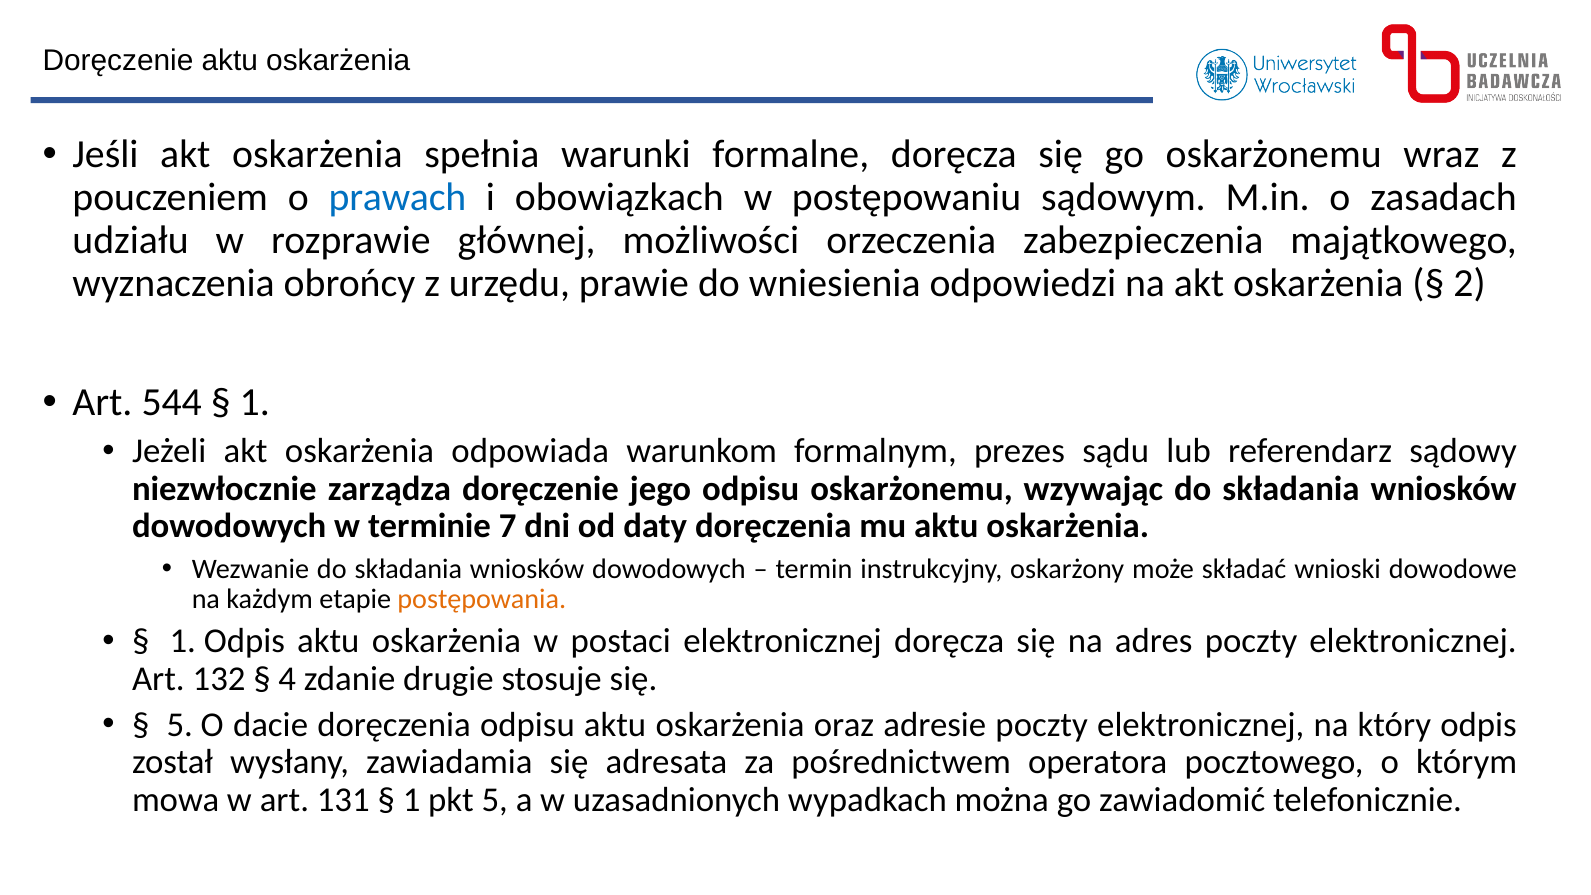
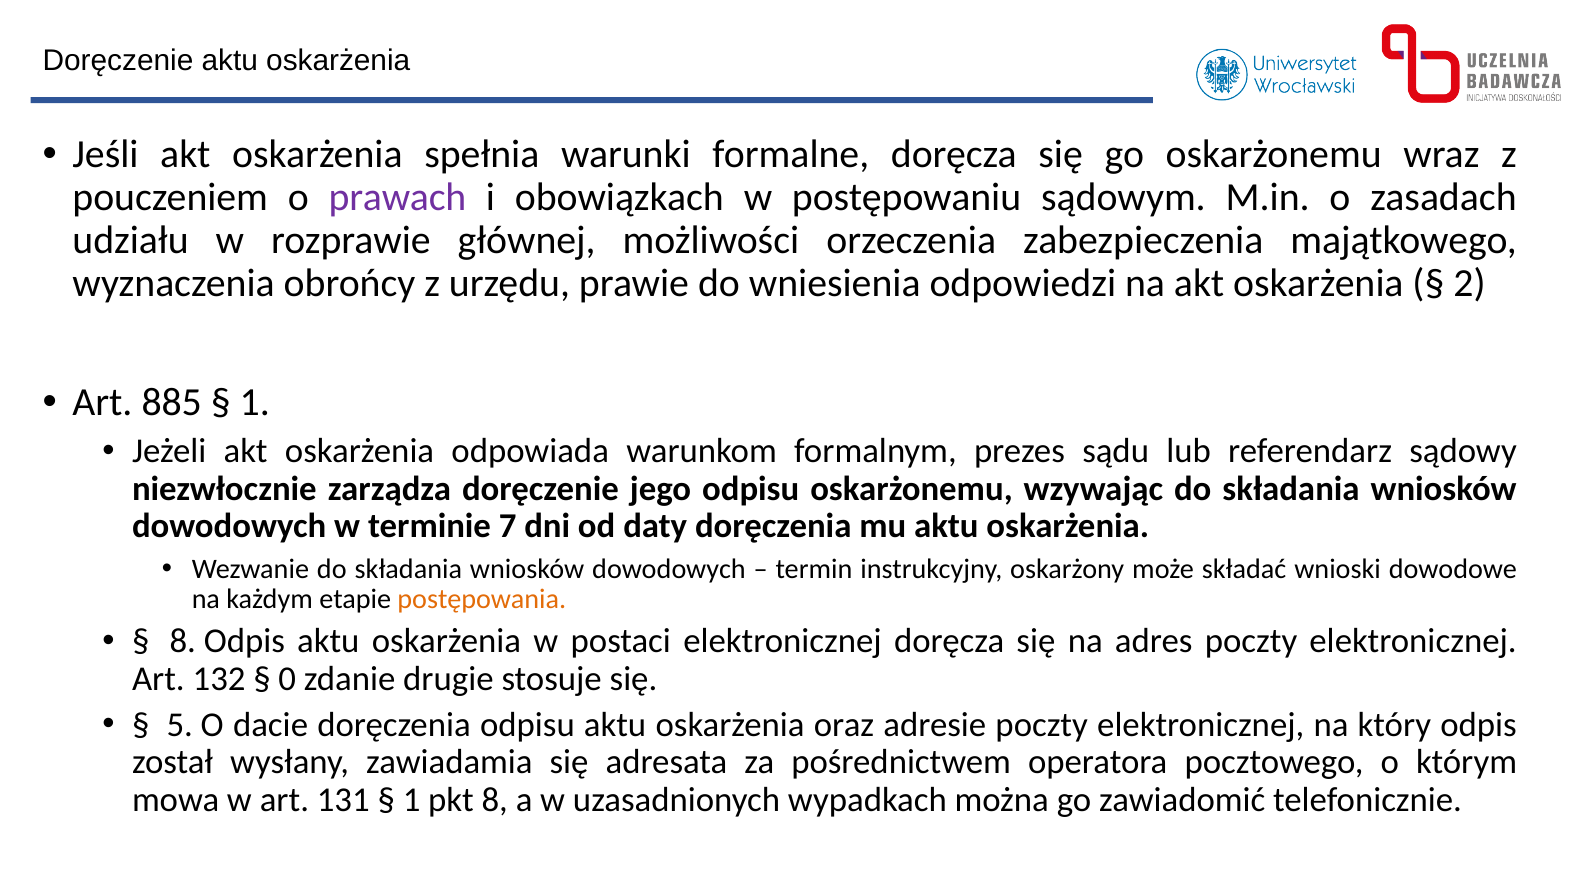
prawach colour: blue -> purple
544: 544 -> 885
1 at (183, 641): 1 -> 8
4: 4 -> 0
pkt 5: 5 -> 8
